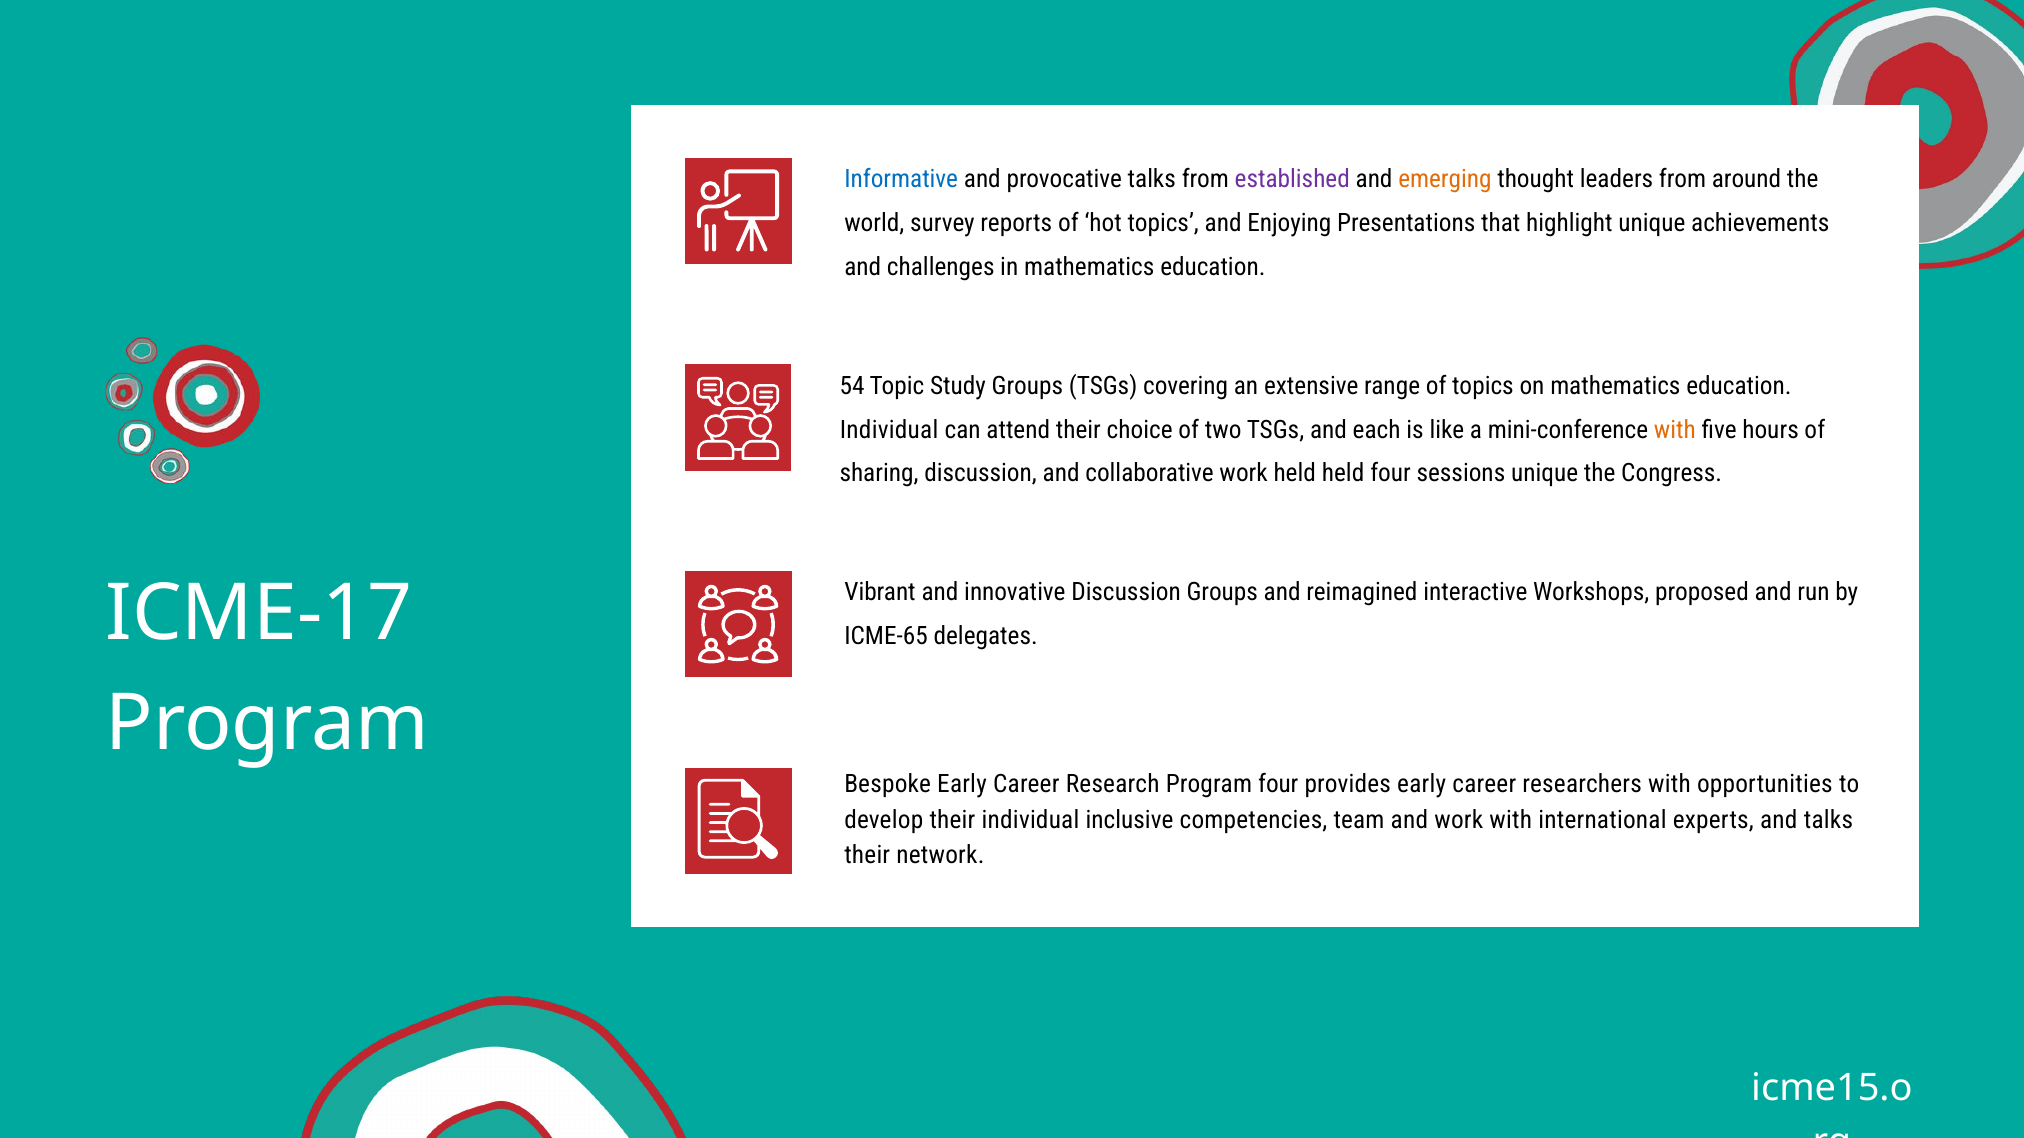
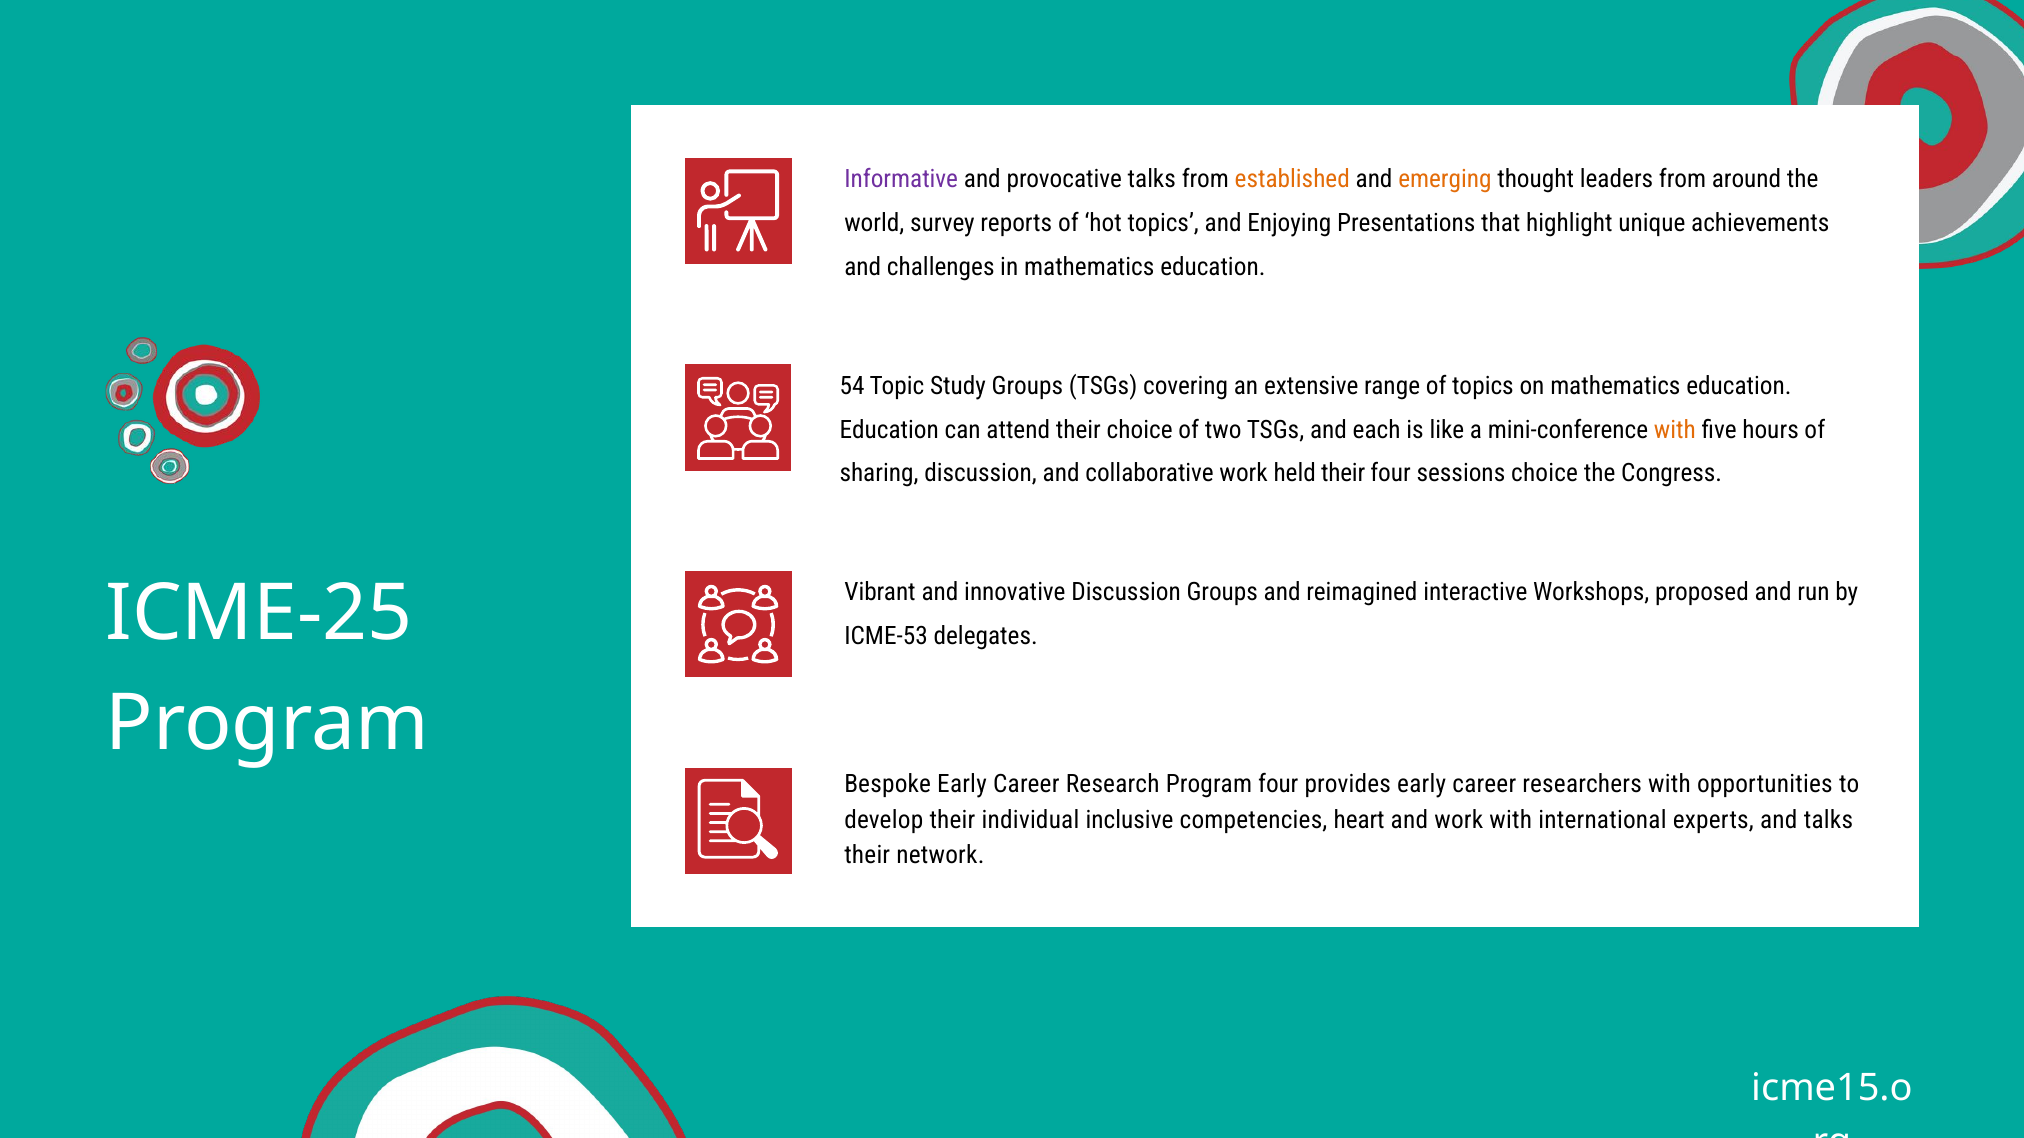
Informative colour: blue -> purple
established colour: purple -> orange
Individual at (889, 430): Individual -> Education
held held: held -> their
sessions unique: unique -> choice
ICME-17: ICME-17 -> ICME-25
ICME-65: ICME-65 -> ICME-53
team: team -> heart
